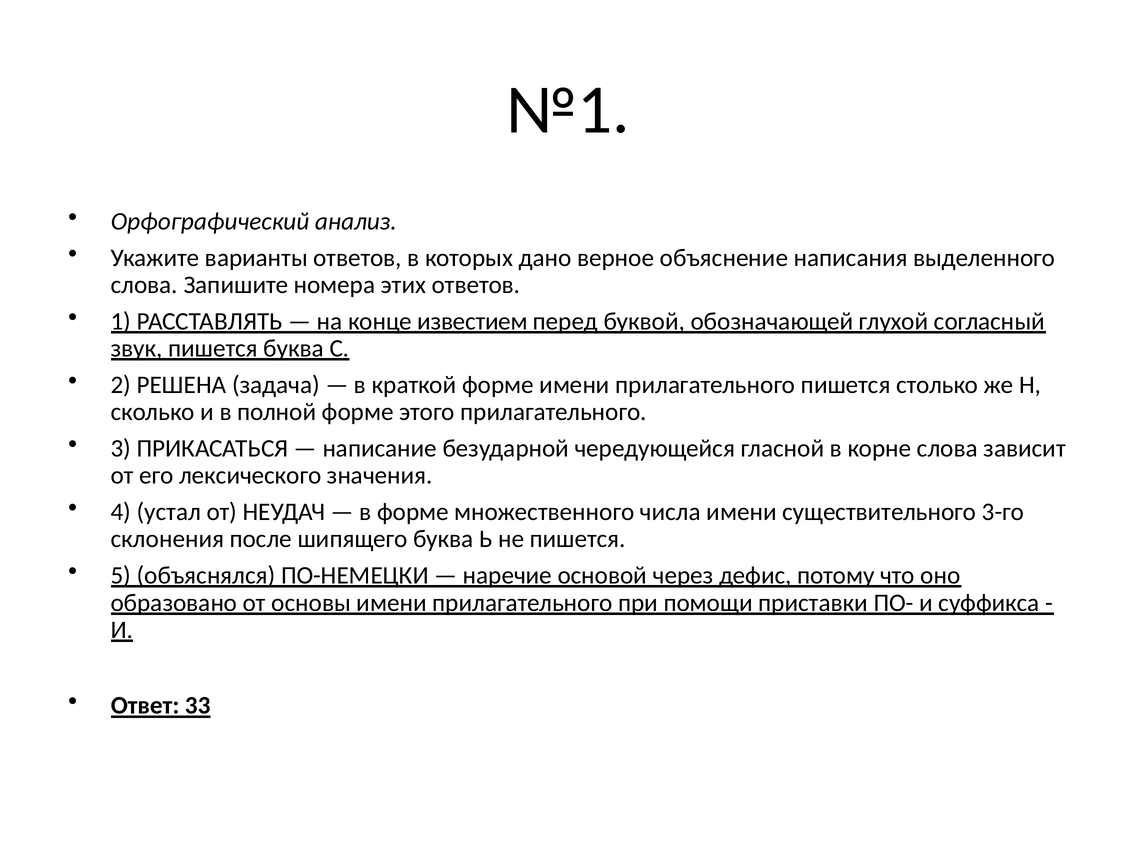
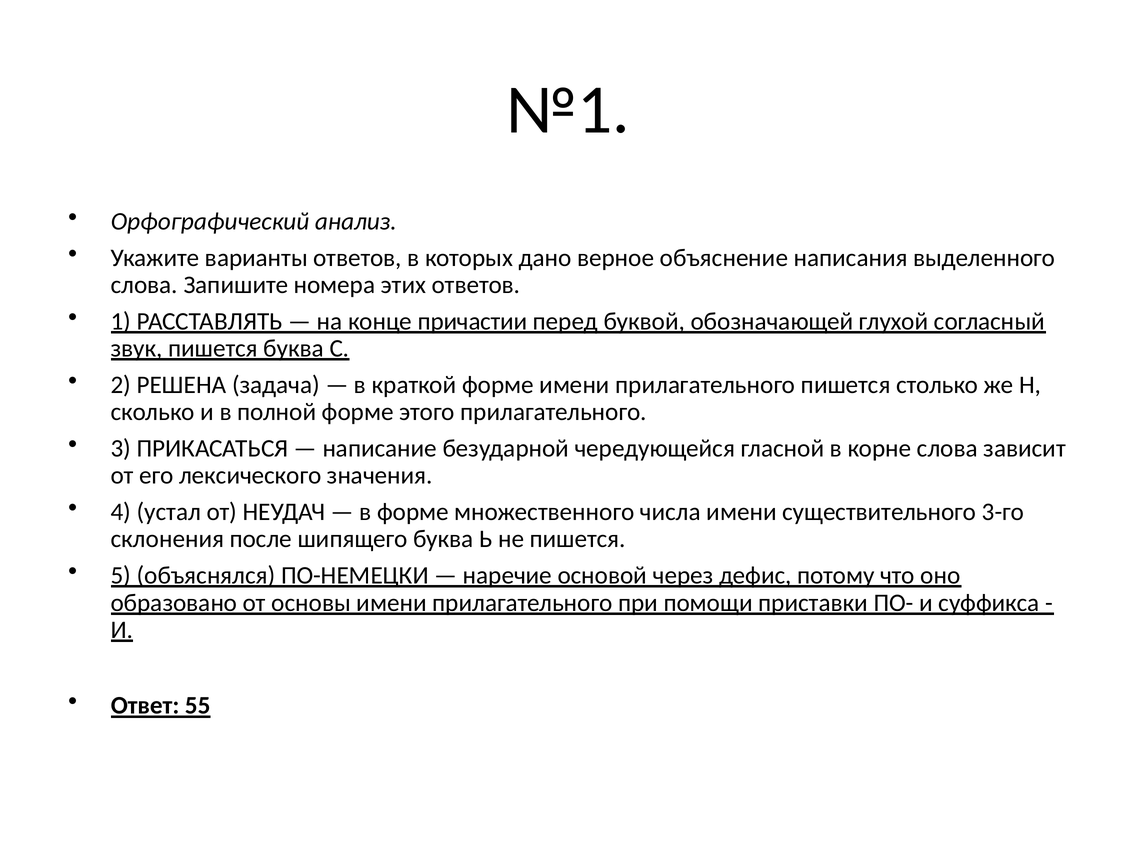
известием: известием -> причастии
33: 33 -> 55
